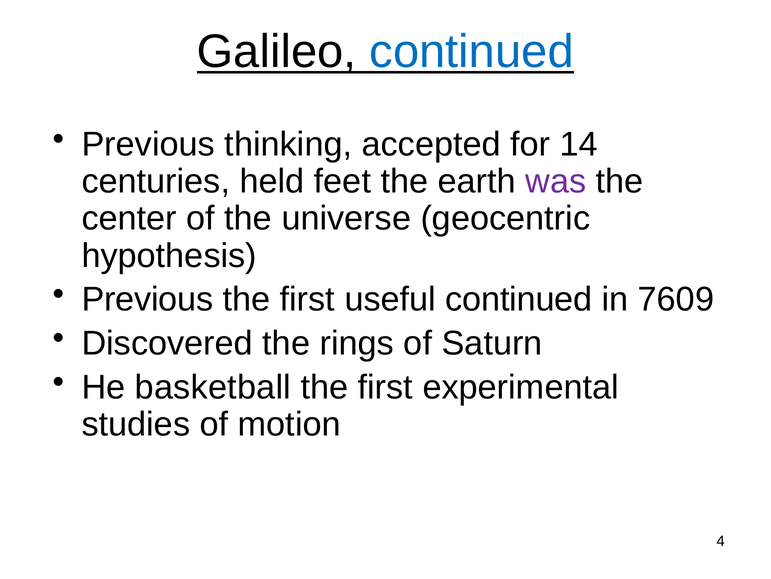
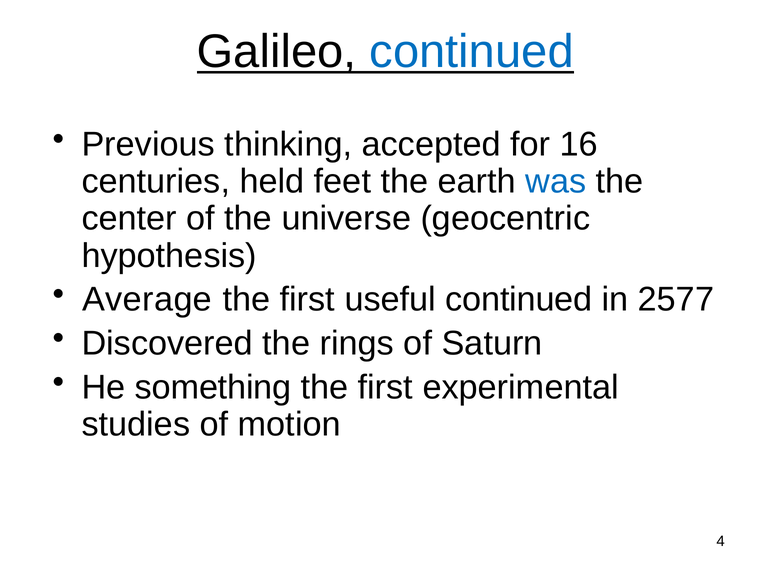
14: 14 -> 16
was colour: purple -> blue
Previous at (147, 299): Previous -> Average
7609: 7609 -> 2577
basketball: basketball -> something
